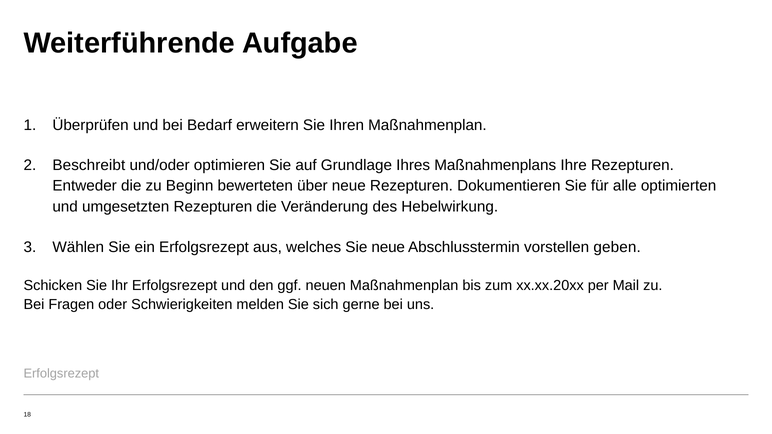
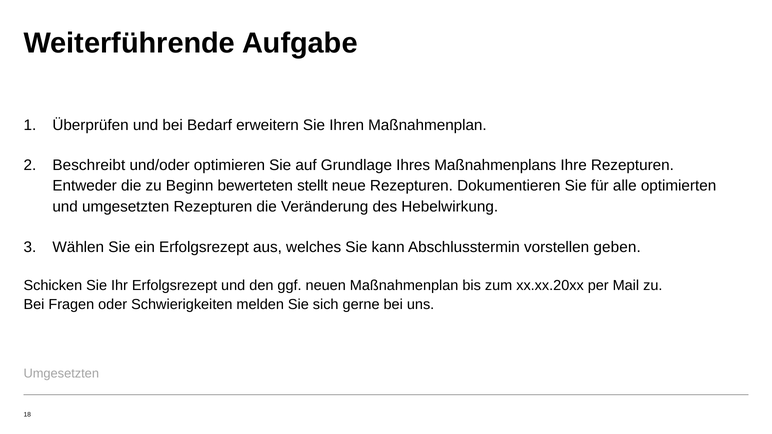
über: über -> stellt
Sie neue: neue -> kann
Erfolgsrezept at (61, 374): Erfolgsrezept -> Umgesetzten
